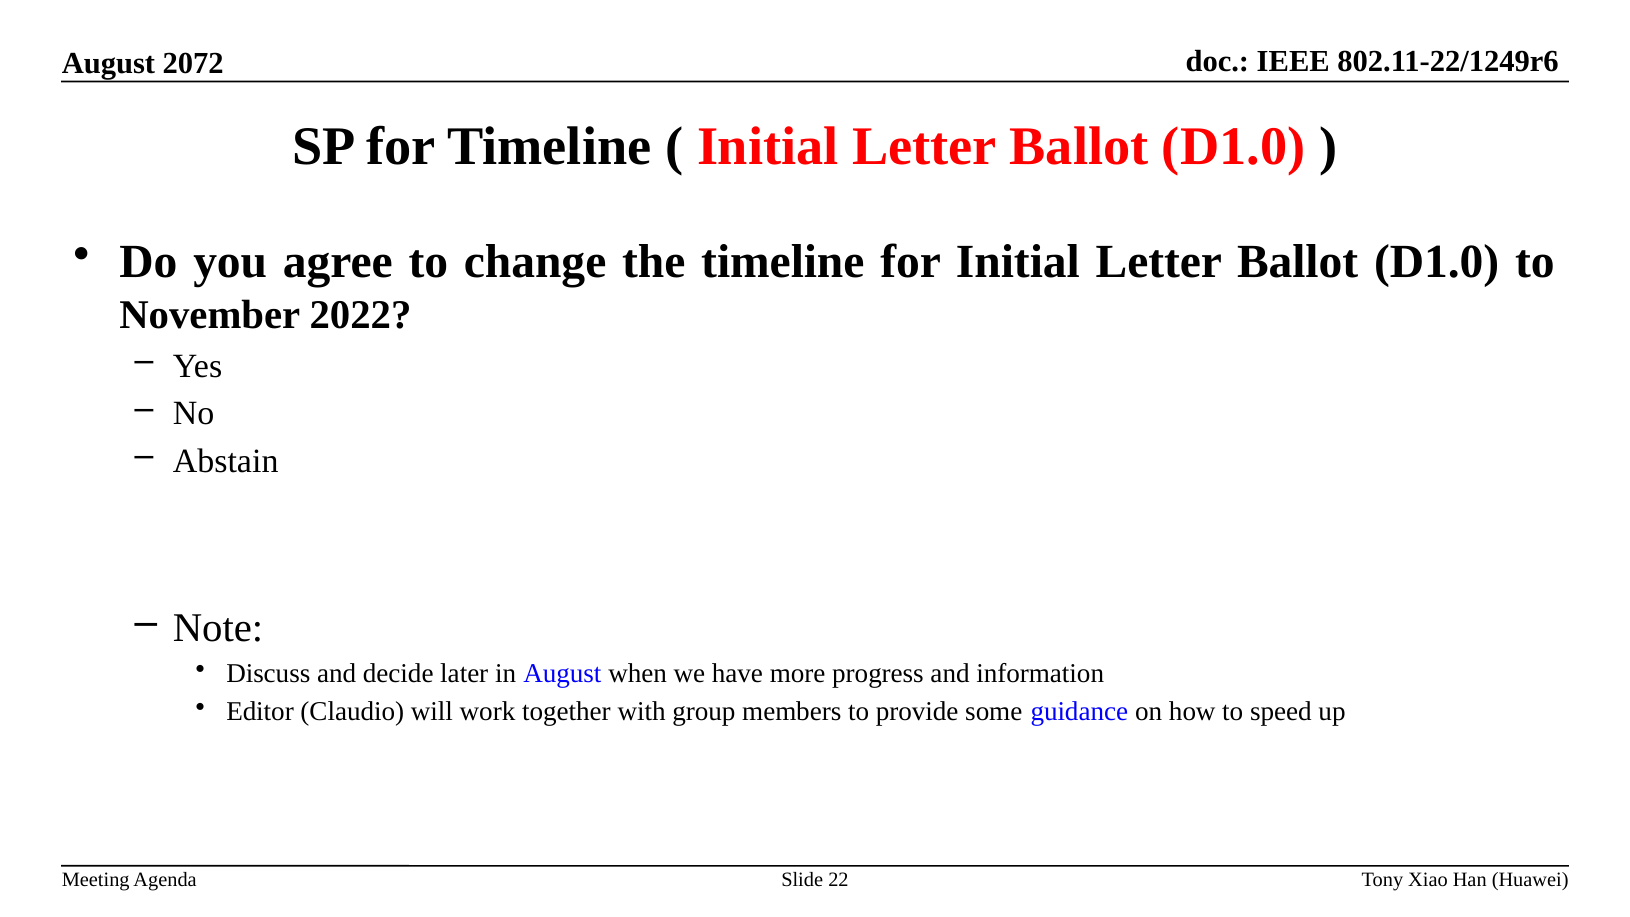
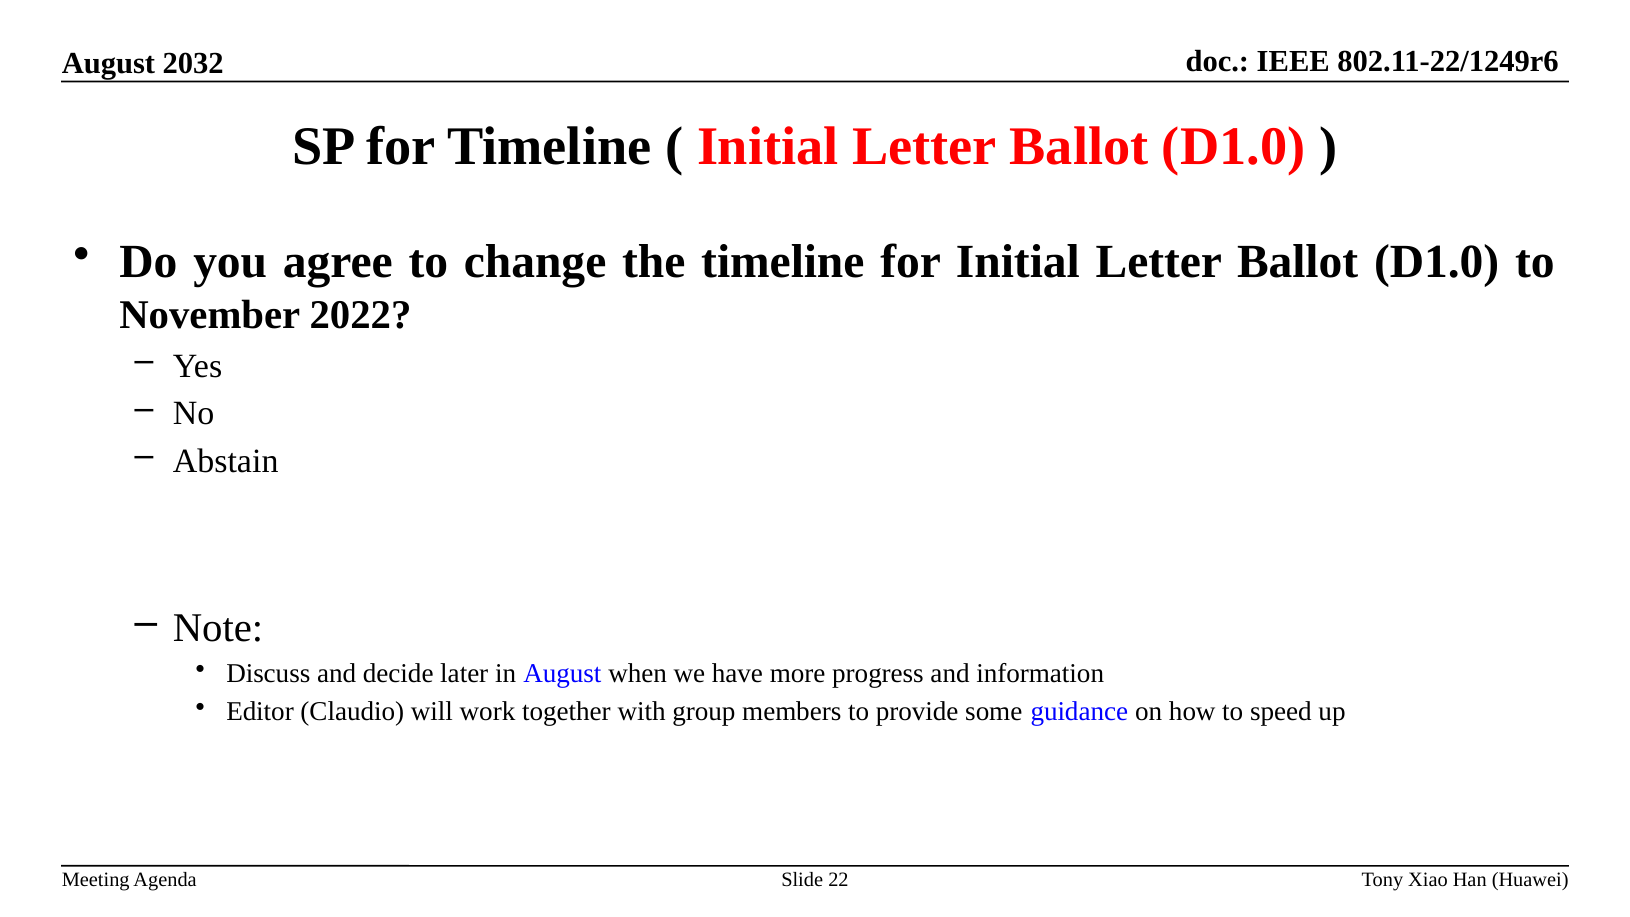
2072: 2072 -> 2032
